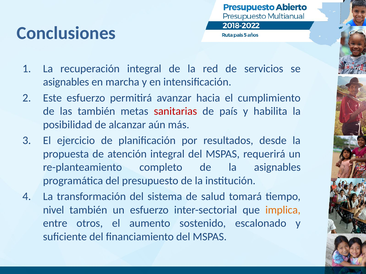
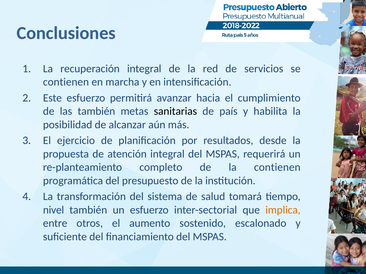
asignables at (66, 82): asignables -> contienen
sanitarias colour: red -> black
la asignables: asignables -> contienen
